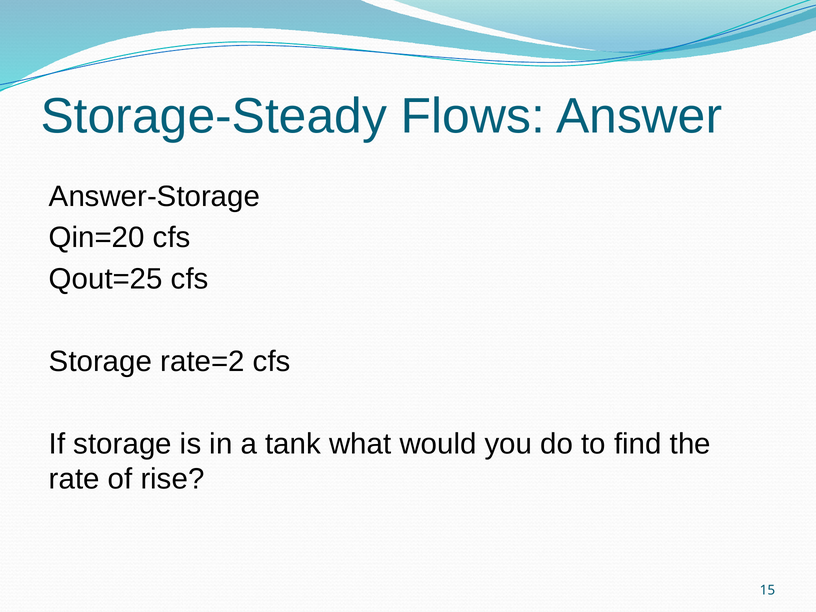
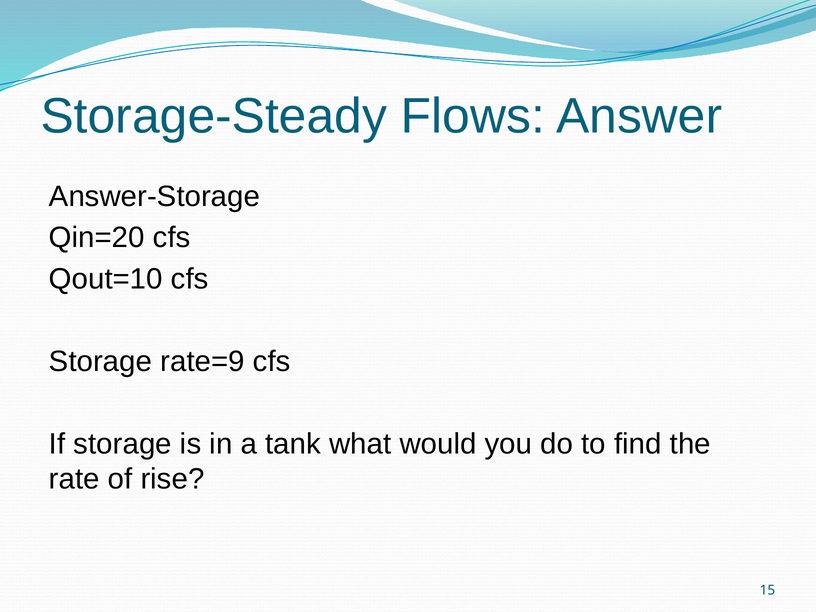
Qout=25: Qout=25 -> Qout=10
rate=2: rate=2 -> rate=9
